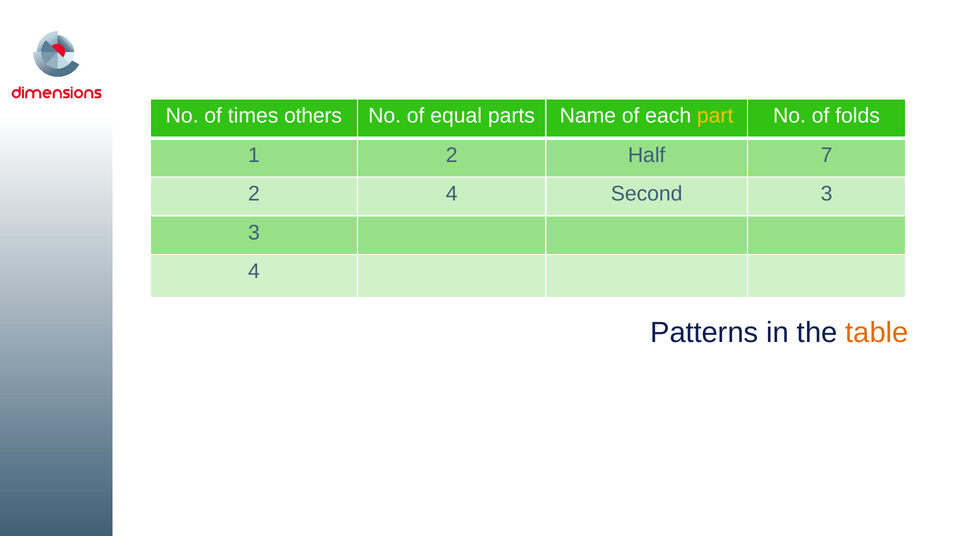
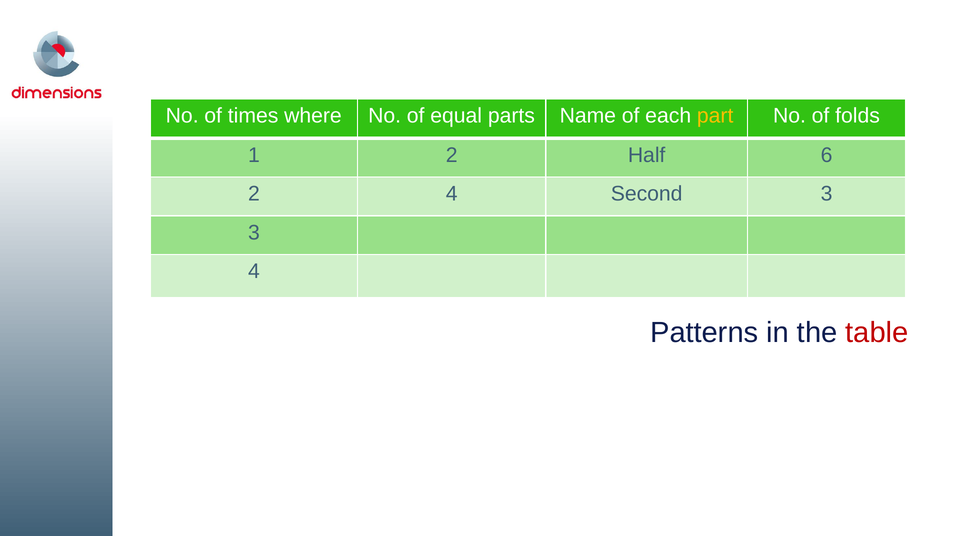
others: others -> where
7: 7 -> 6
table colour: orange -> red
